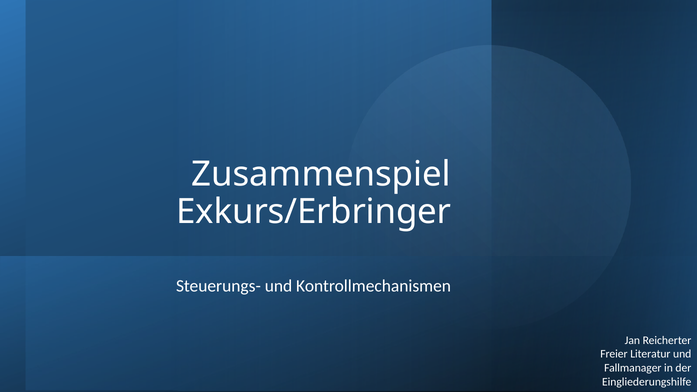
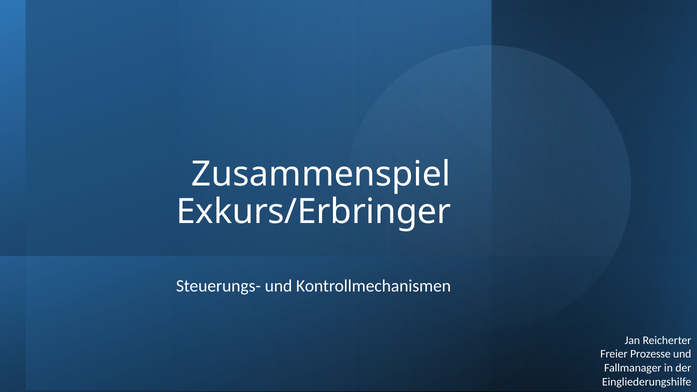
Literatur: Literatur -> Prozesse
